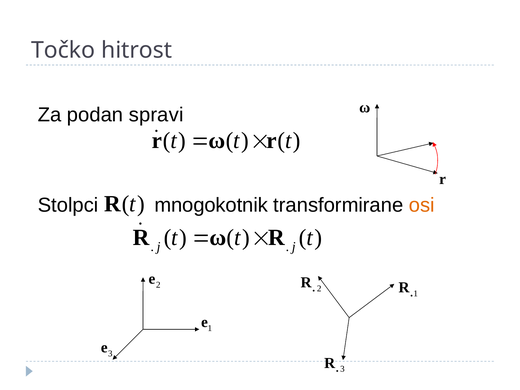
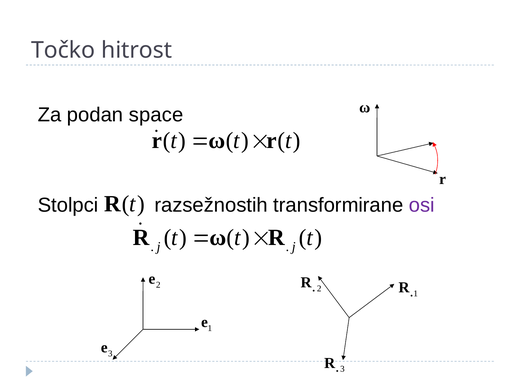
spravi: spravi -> space
mnogokotnik: mnogokotnik -> razsežnostih
osi colour: orange -> purple
